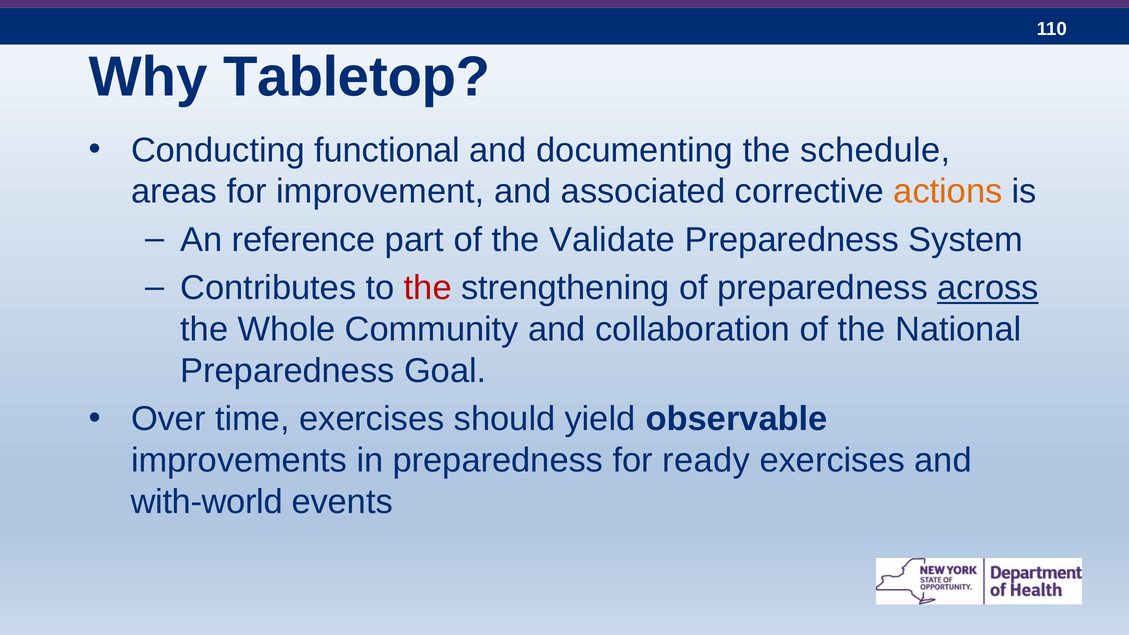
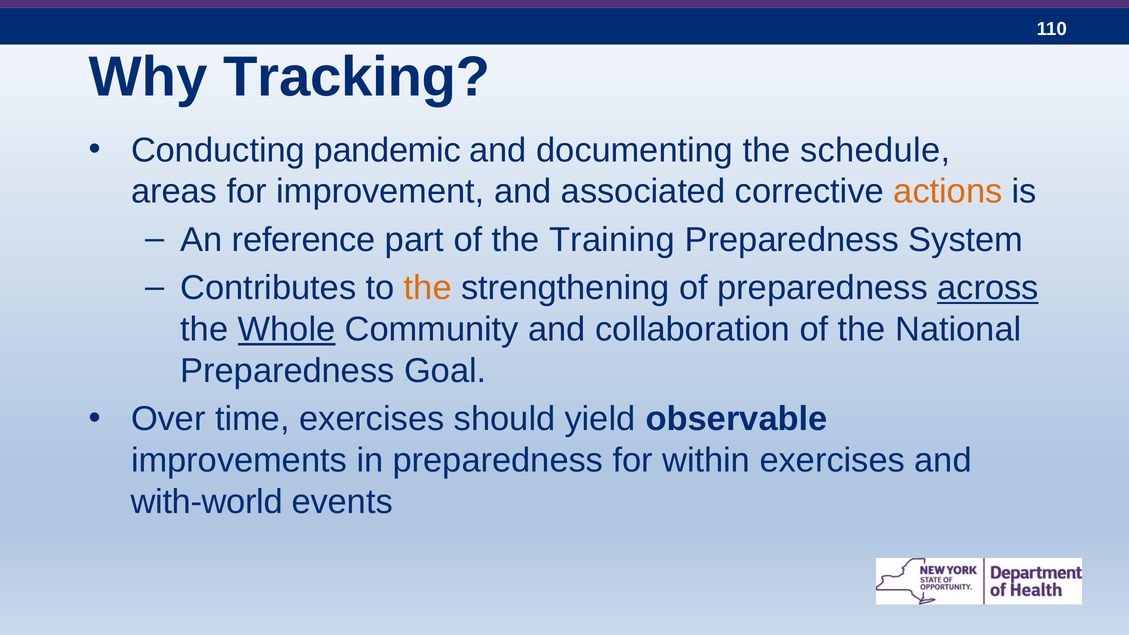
Tabletop: Tabletop -> Tracking
functional: functional -> pandemic
Validate: Validate -> Training
the at (428, 288) colour: red -> orange
Whole underline: none -> present
ready: ready -> within
